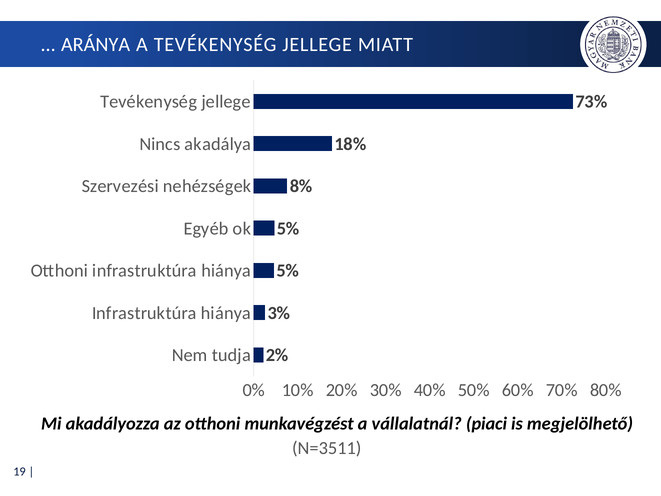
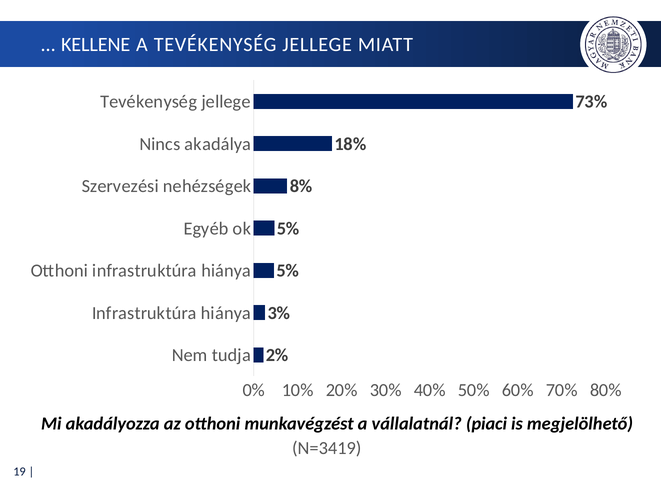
ARÁNYA: ARÁNYA -> KELLENE
N=3511: N=3511 -> N=3419
